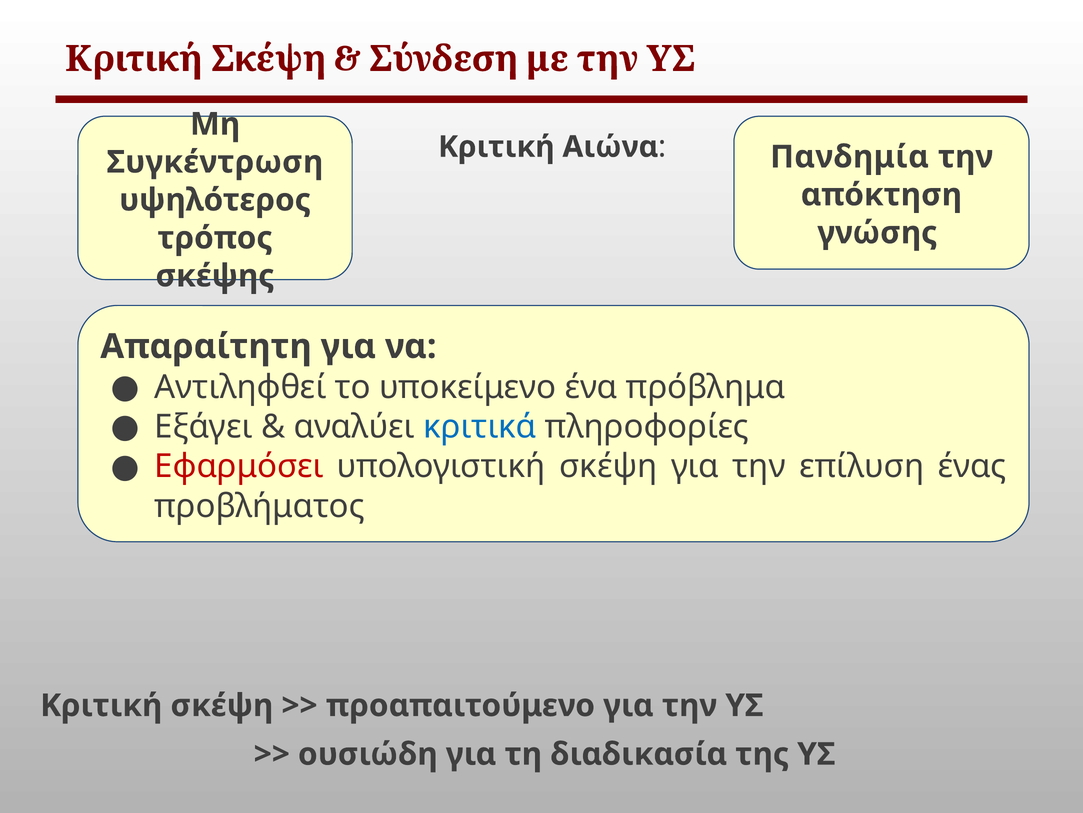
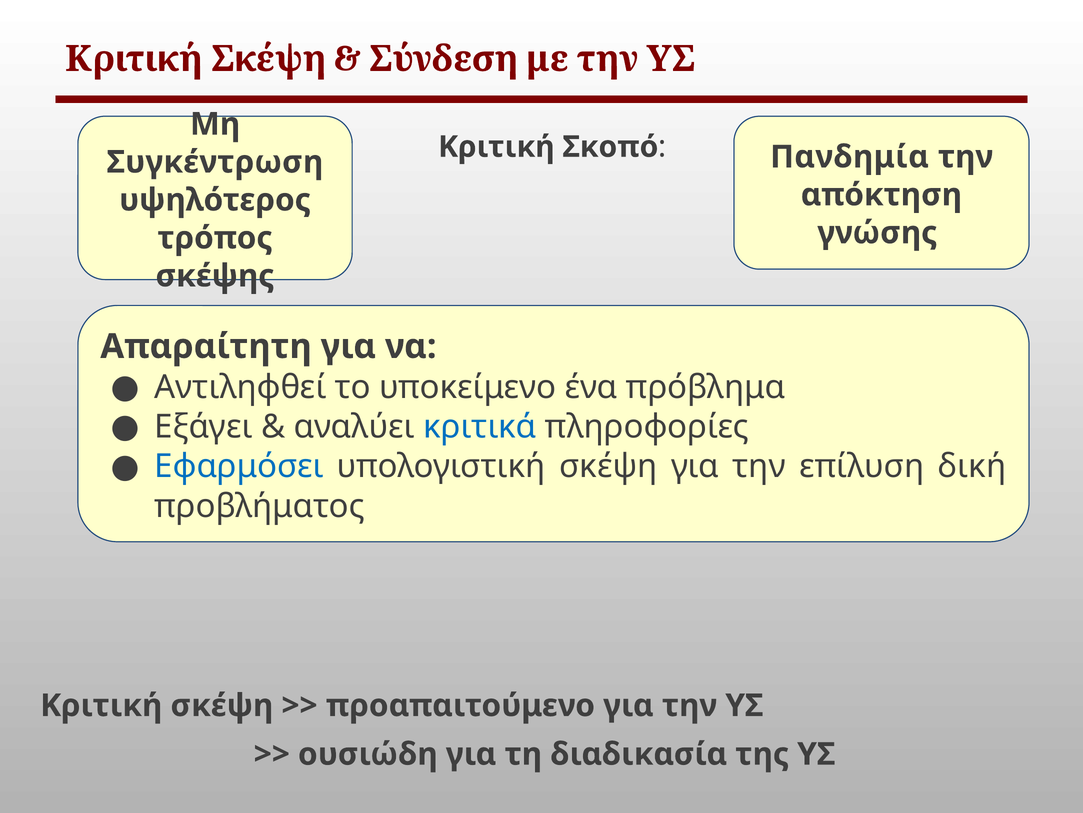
Αιώνα: Αιώνα -> Σκοπό
Εφαρμόσει colour: red -> blue
ένας: ένας -> δική
